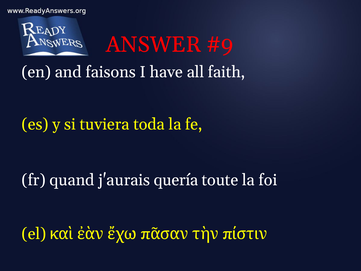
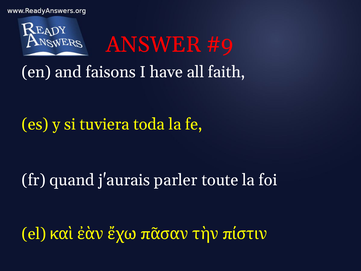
quería: quería -> parler
